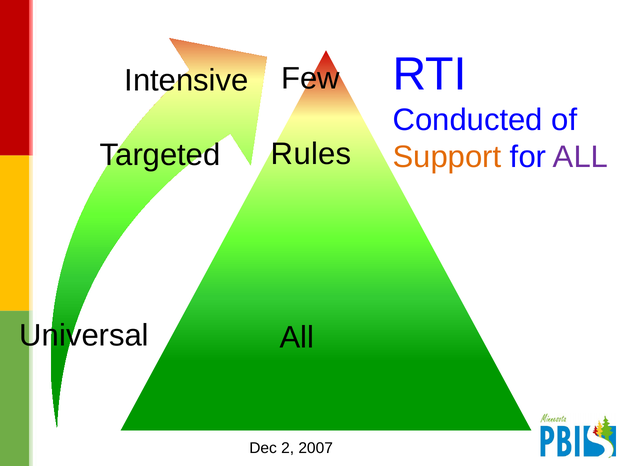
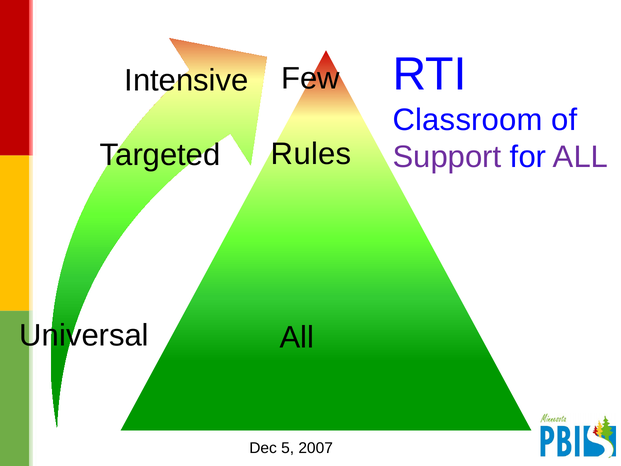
Conducted: Conducted -> Classroom
Support colour: orange -> purple
2: 2 -> 5
